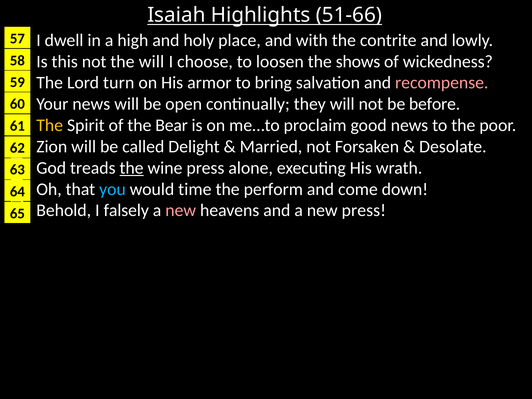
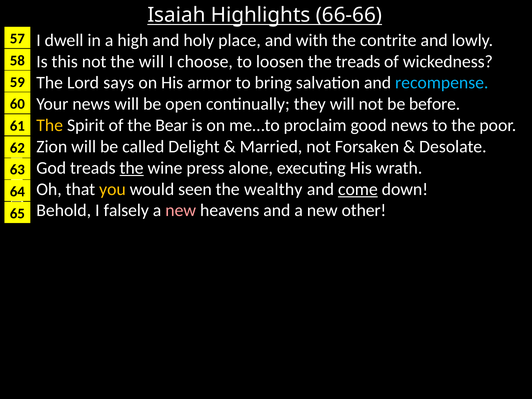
51-66: 51-66 -> 66-66
the shows: shows -> treads
turn: turn -> says
recompense colour: pink -> light blue
you colour: light blue -> yellow
time: time -> seen
perform: perform -> wealthy
come underline: none -> present
new press: press -> other
